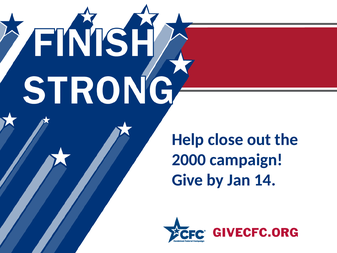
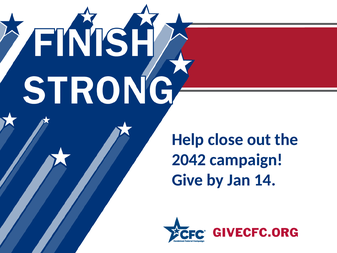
2000: 2000 -> 2042
